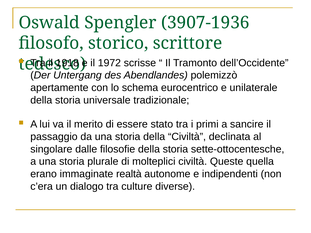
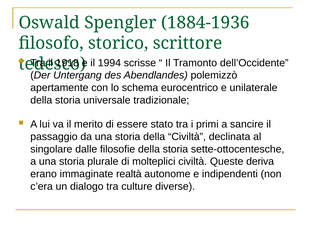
3907-1936: 3907-1936 -> 1884-1936
1972: 1972 -> 1994
quella: quella -> deriva
